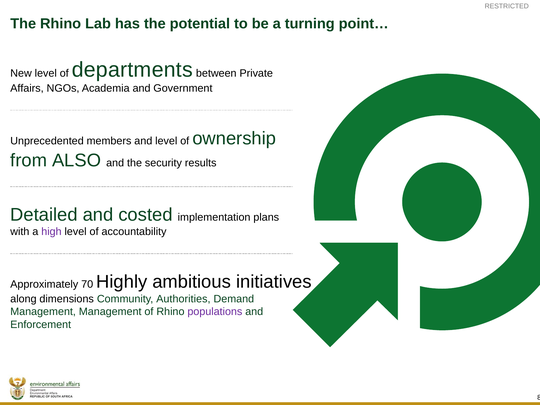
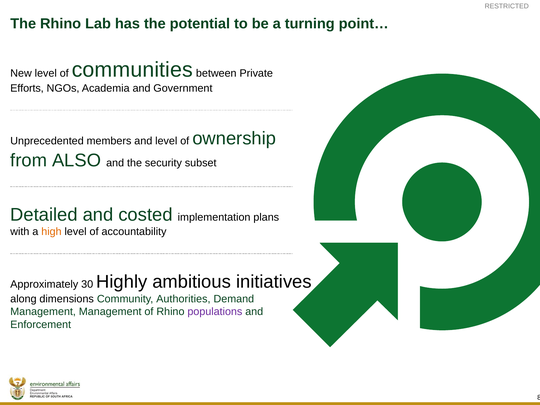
departments: departments -> communities
Affairs: Affairs -> Efforts
results: results -> subset
high colour: purple -> orange
70: 70 -> 30
